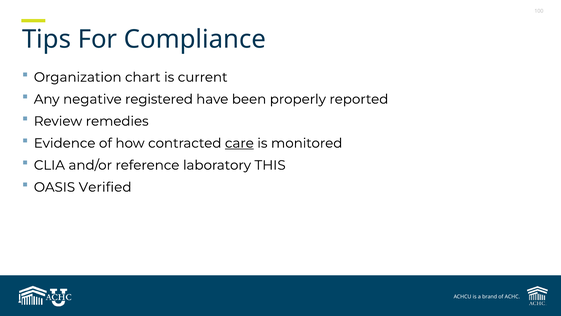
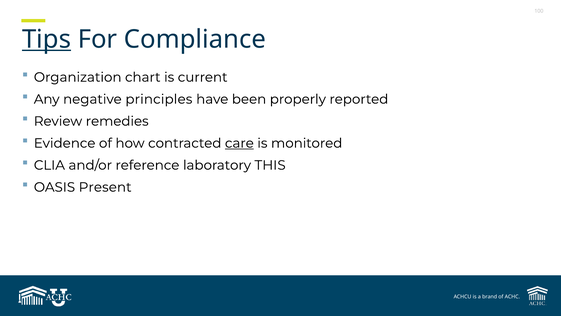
Tips underline: none -> present
registered: registered -> principles
Verified: Verified -> Present
